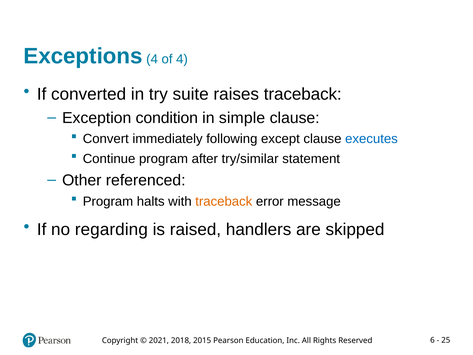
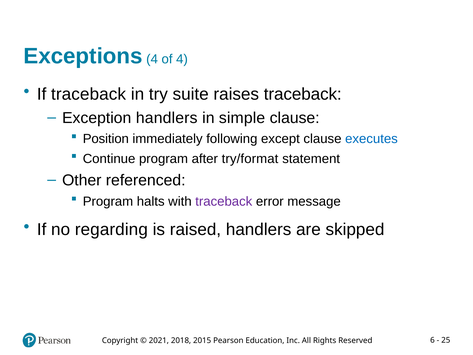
If converted: converted -> traceback
Exception condition: condition -> handlers
Convert: Convert -> Position
try/similar: try/similar -> try/format
traceback at (224, 201) colour: orange -> purple
